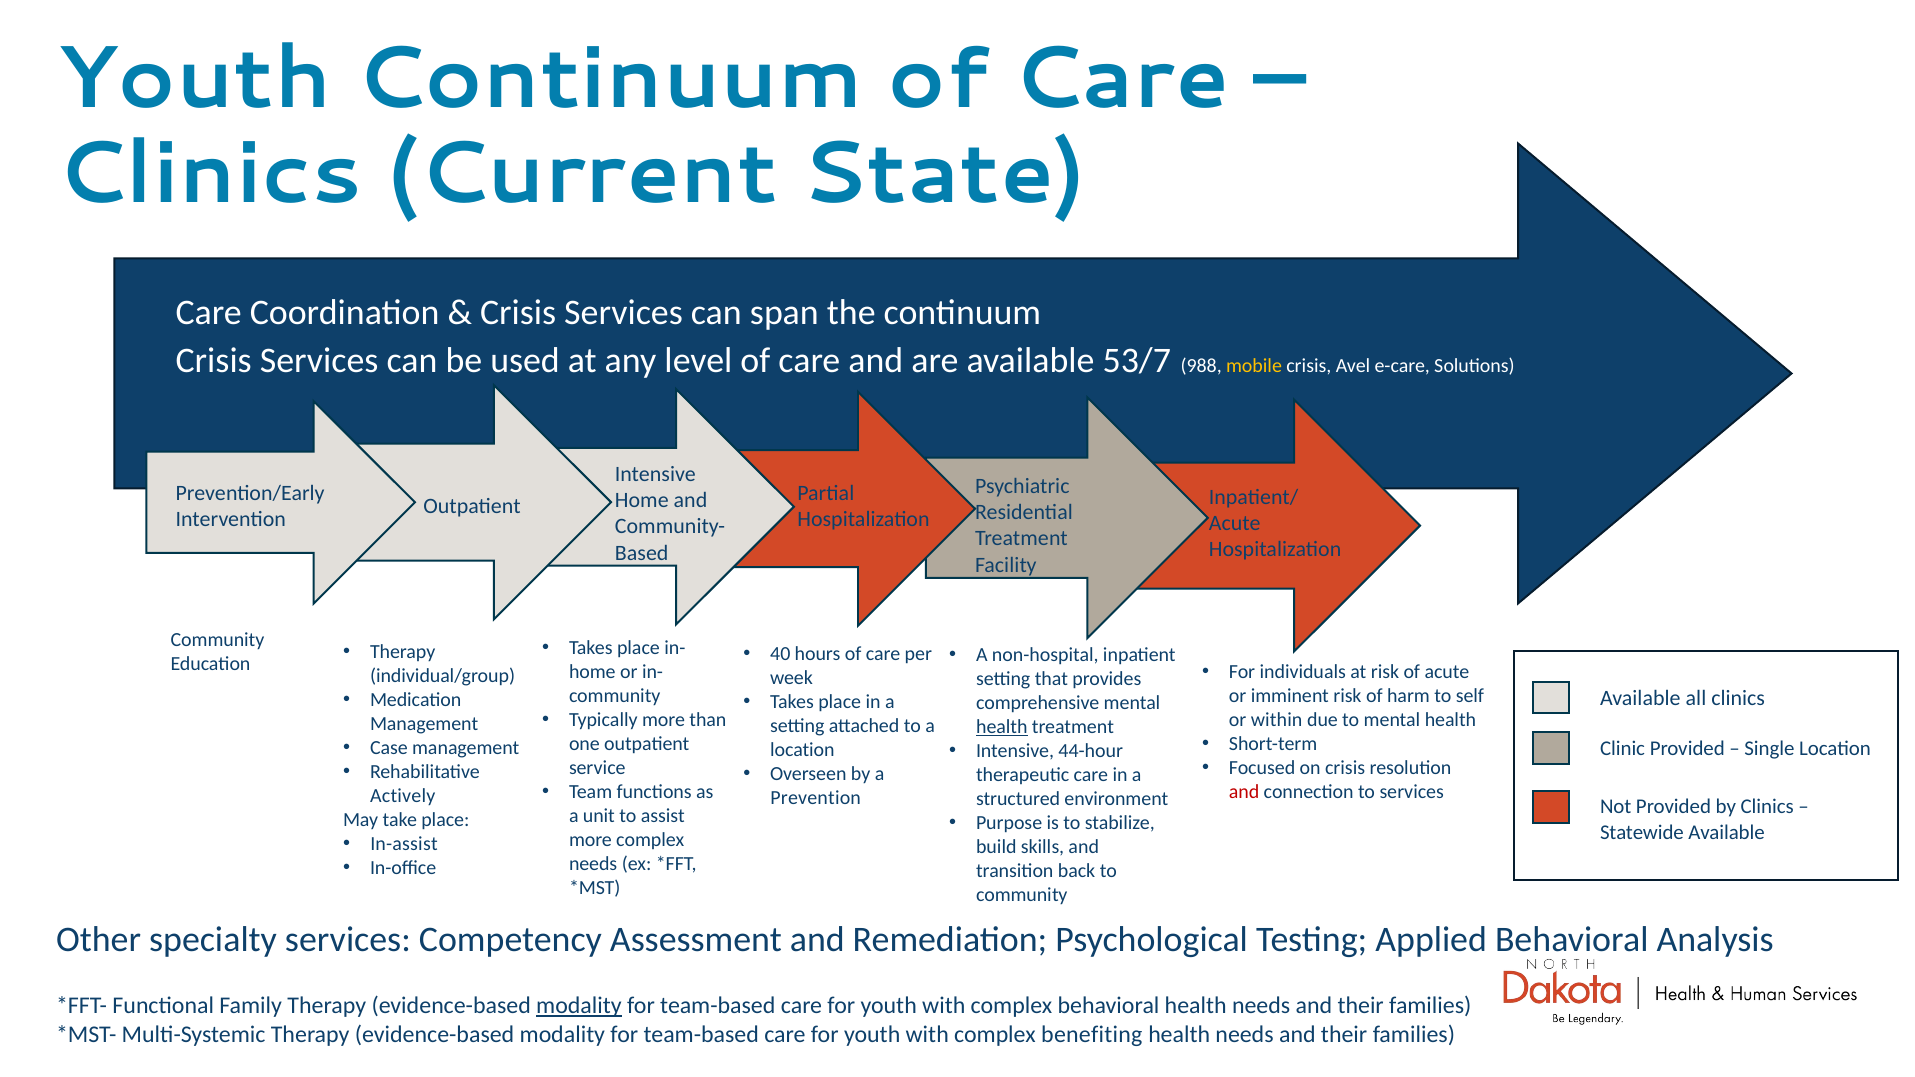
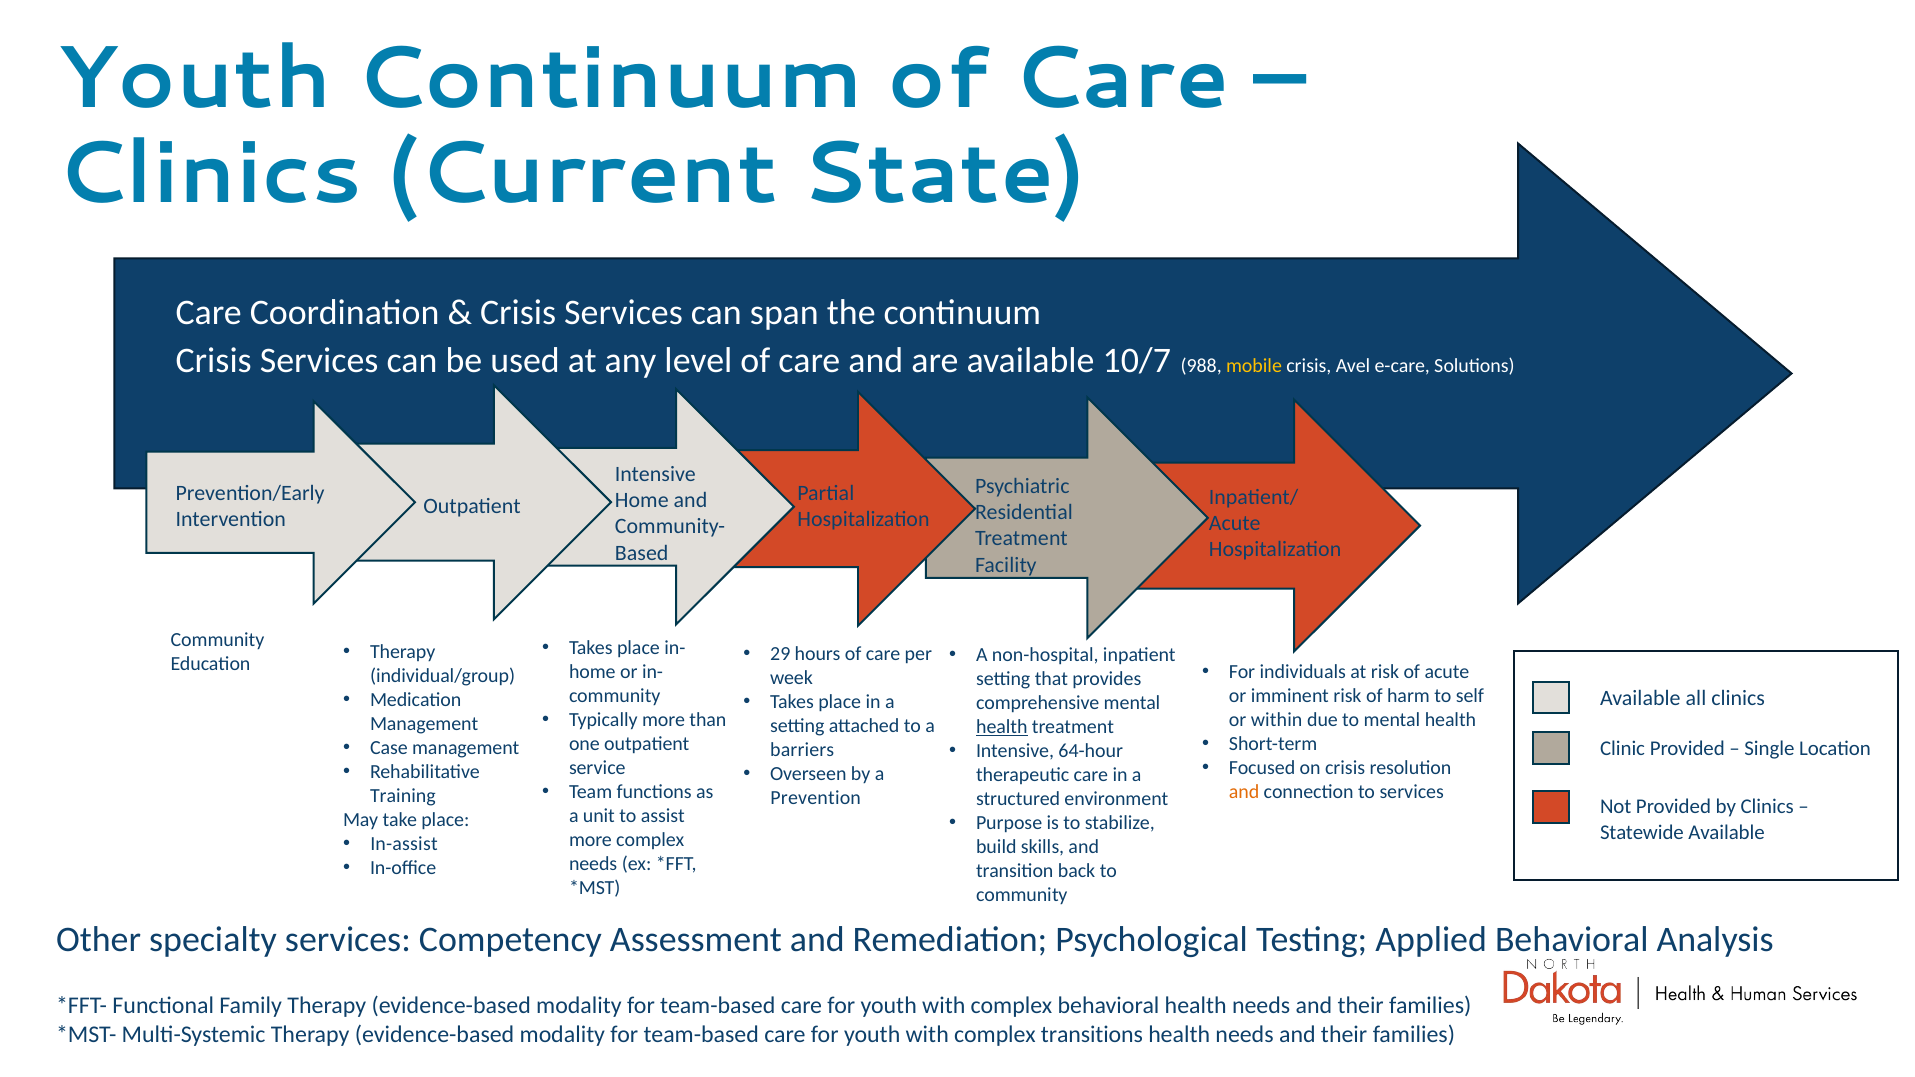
53/7: 53/7 -> 10/7
40: 40 -> 29
44-hour: 44-hour -> 64-hour
location at (802, 750): location -> barriers
and at (1244, 792) colour: red -> orange
Actively: Actively -> Training
modality at (579, 1006) underline: present -> none
benefiting: benefiting -> transitions
